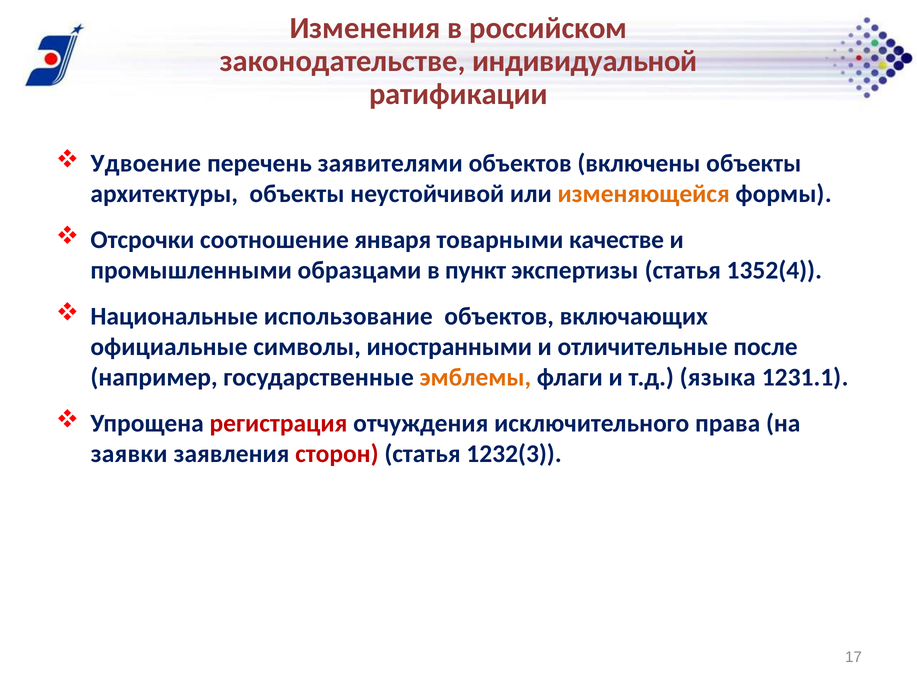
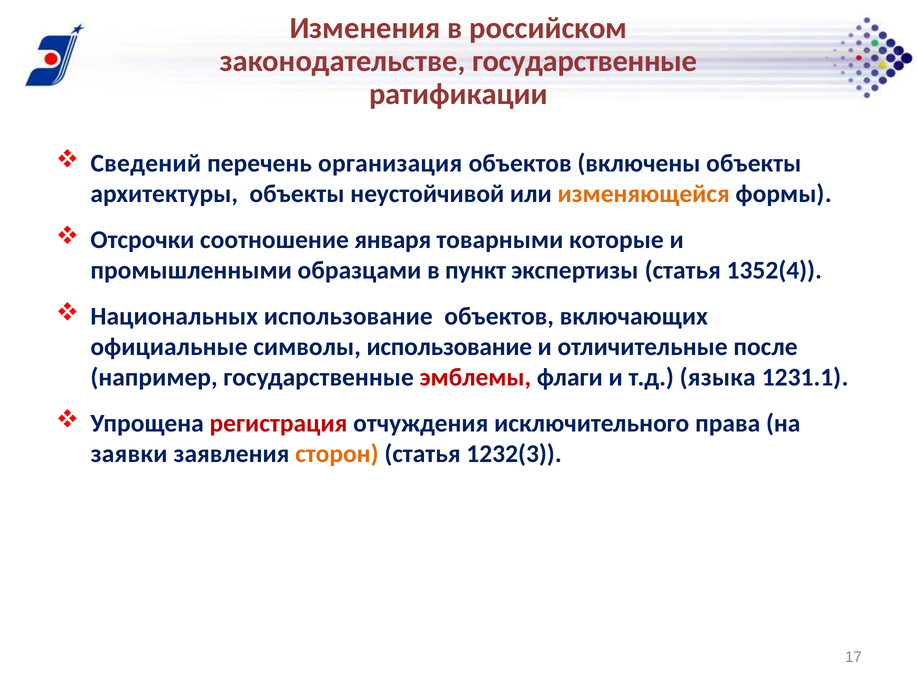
законодательстве индивидуальной: индивидуальной -> государственные
Удвоение: Удвоение -> Сведений
заявителями: заявителями -> организация
качестве: качестве -> которые
Национальные: Национальные -> Национальных
символы иностранными: иностранными -> использование
эмблемы colour: orange -> red
сторон colour: red -> orange
